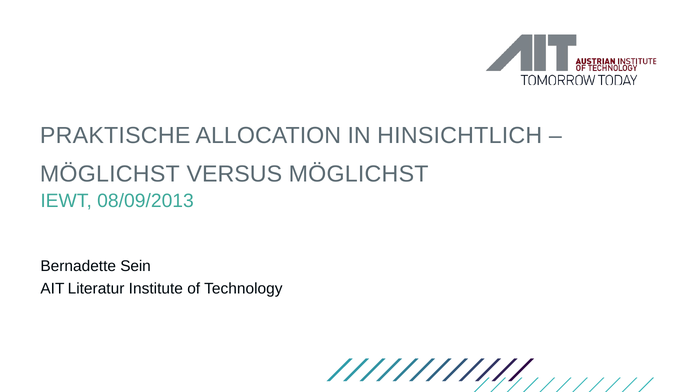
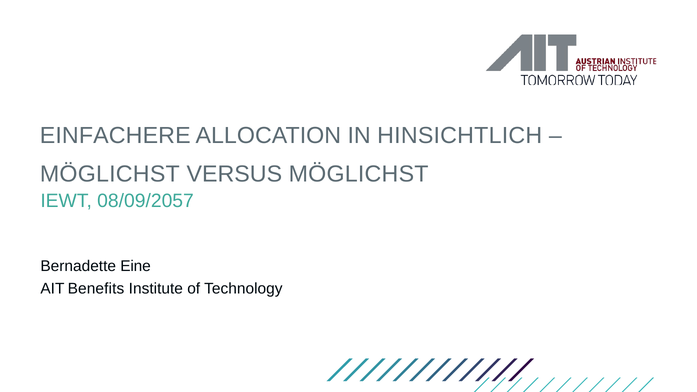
PRAKTISCHE: PRAKTISCHE -> EINFACHERE
08/09/2013: 08/09/2013 -> 08/09/2057
Sein: Sein -> Eine
Literatur: Literatur -> Benefits
